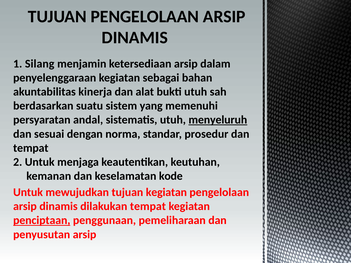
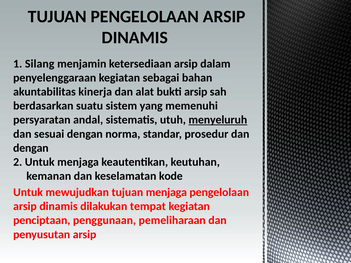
bukti utuh: utuh -> arsip
tempat at (31, 148): tempat -> dengan
tujuan kegiatan: kegiatan -> menjaga
penciptaan underline: present -> none
